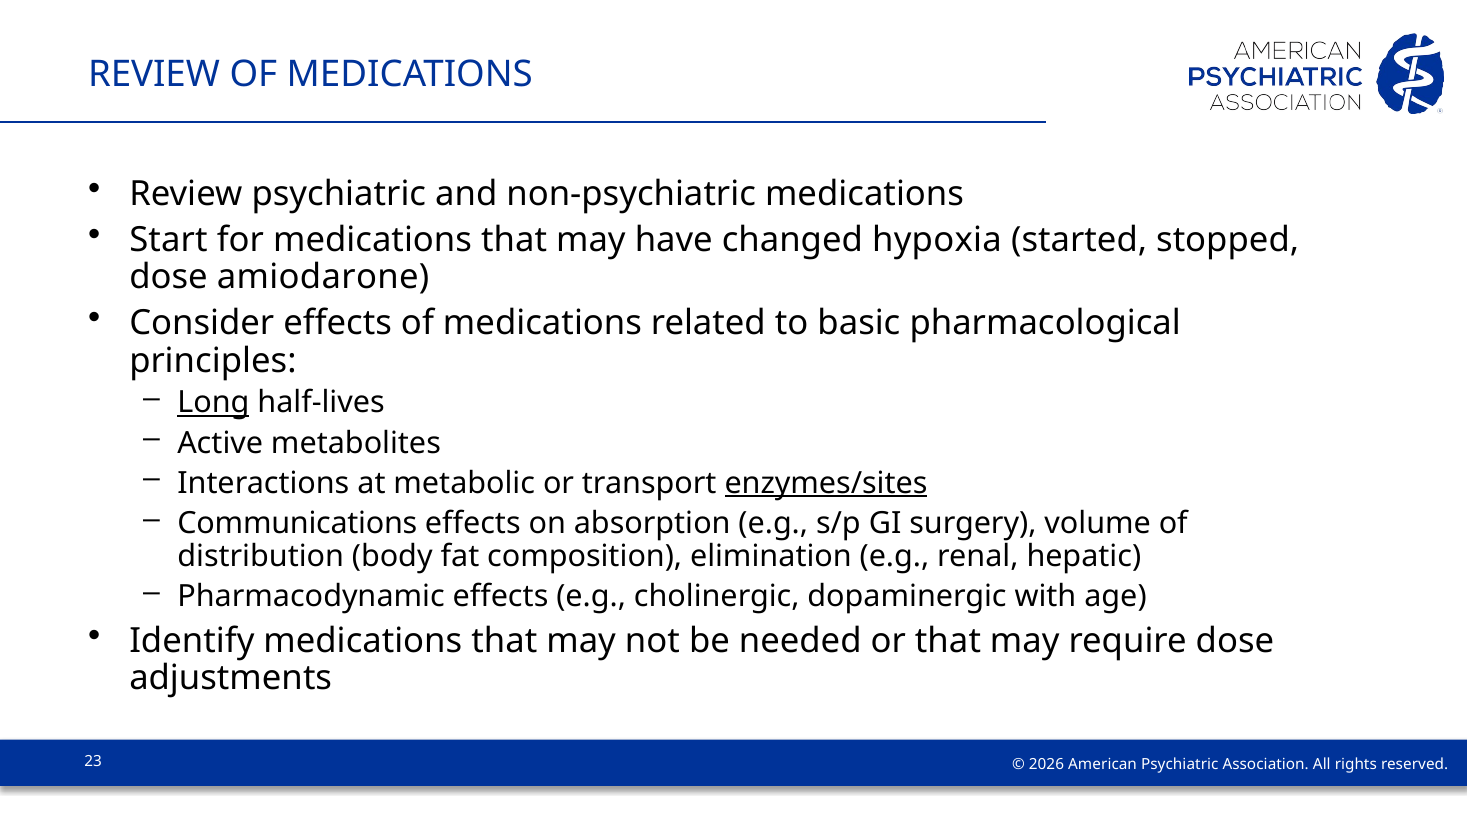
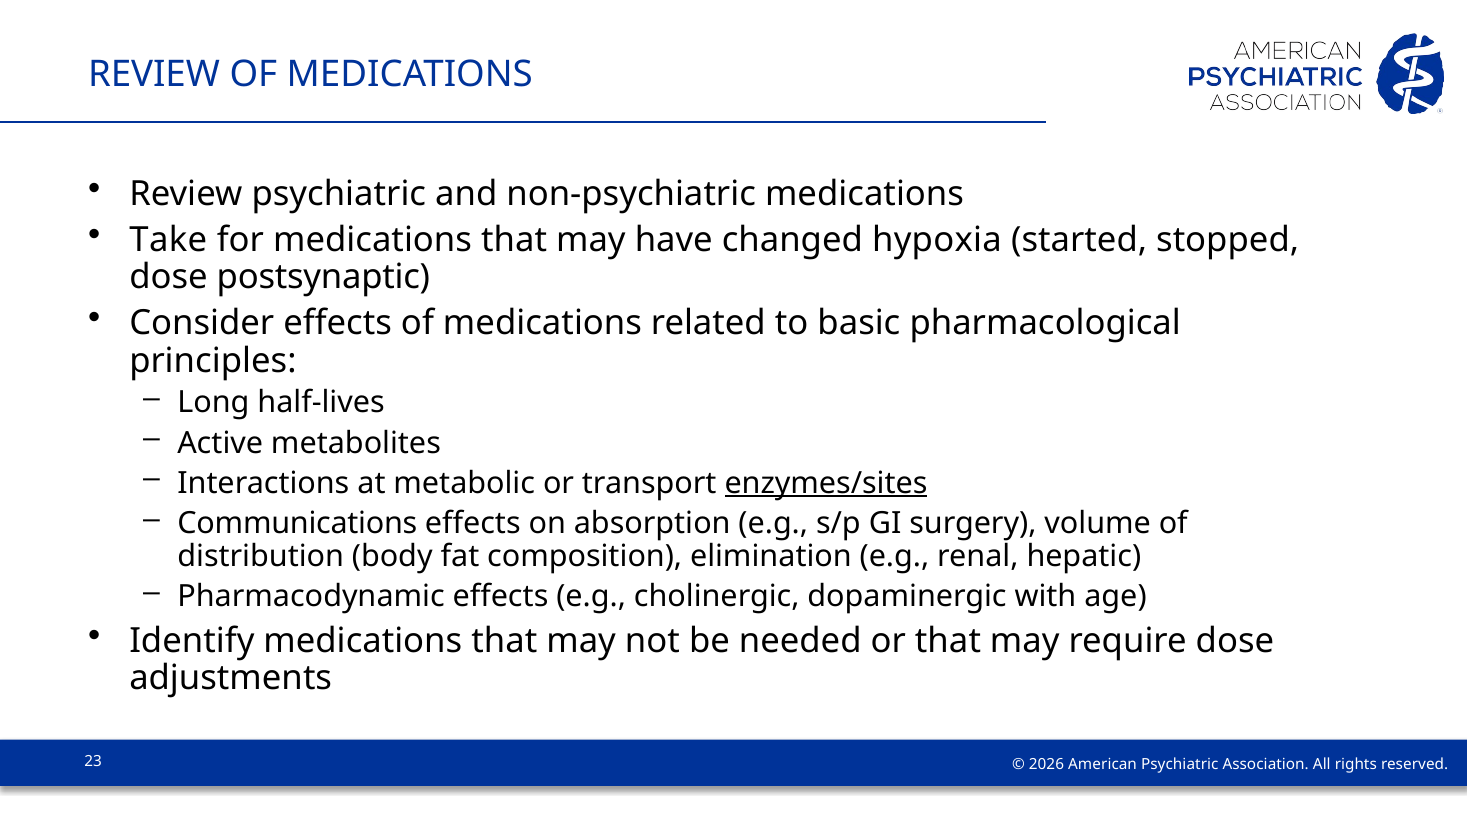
Start: Start -> Take
amiodarone: amiodarone -> postsynaptic
Long underline: present -> none
